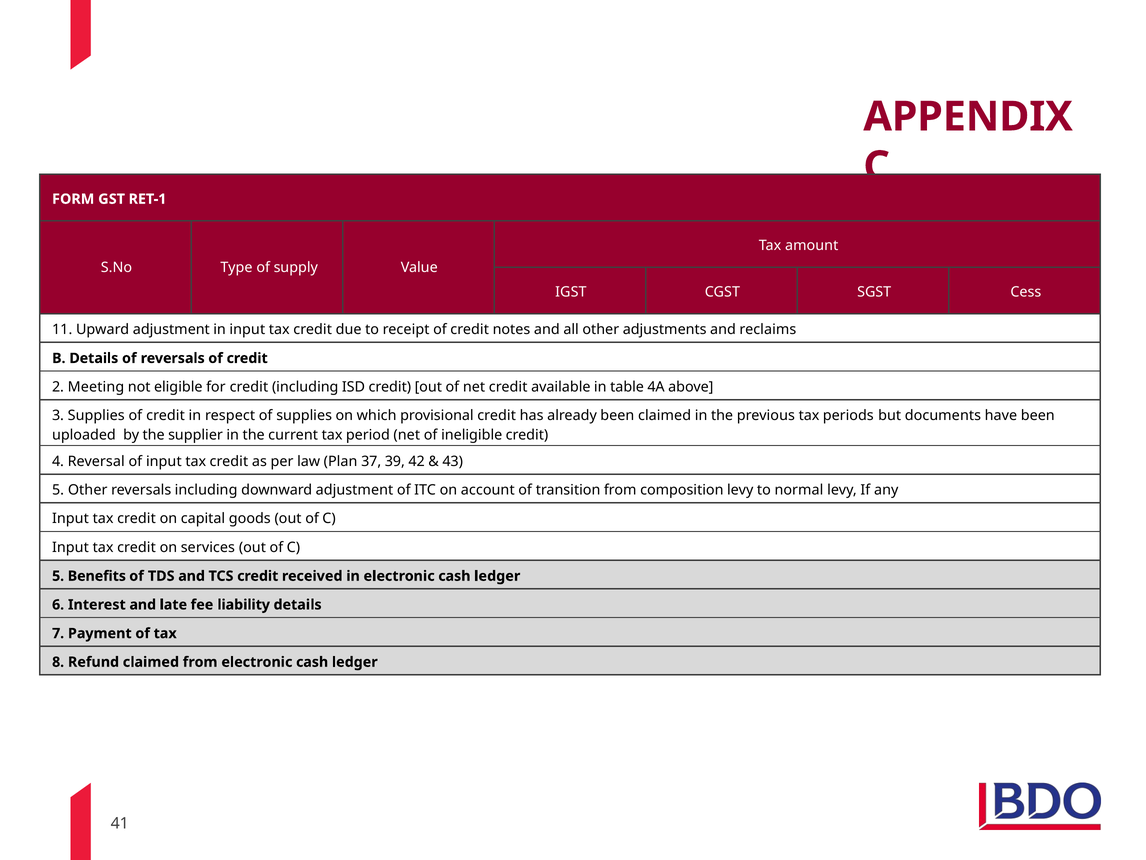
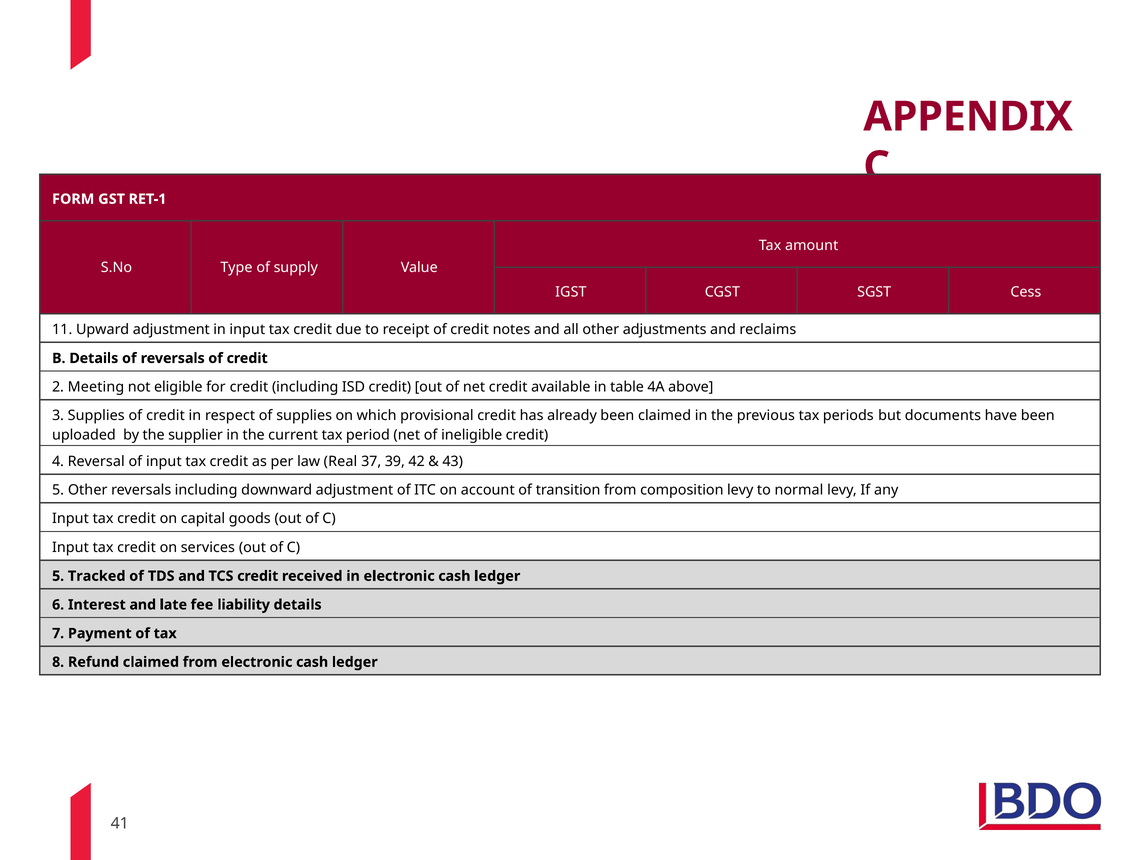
Plan: Plan -> Real
Benefits: Benefits -> Tracked
